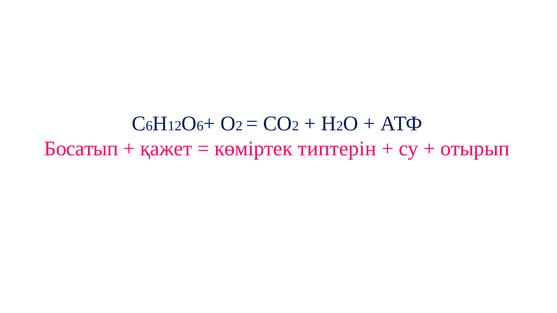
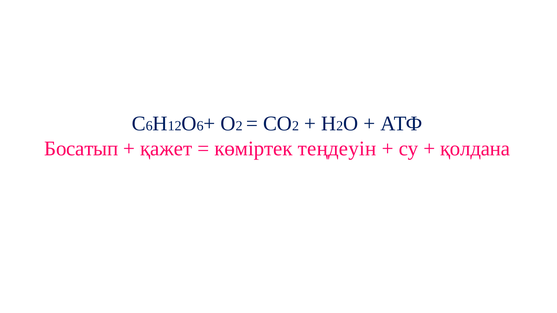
типтерін: типтерін -> теңдеуін
отырып: отырып -> қолдана
